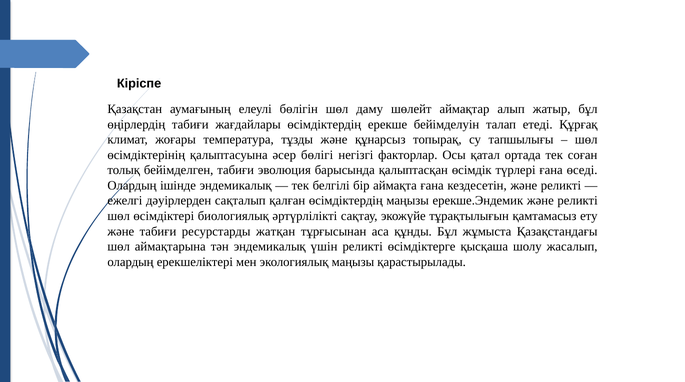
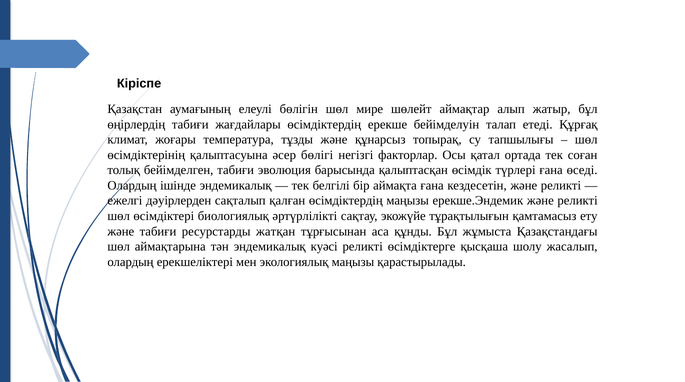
даму: даму -> мире
үшін: үшін -> куәсі
